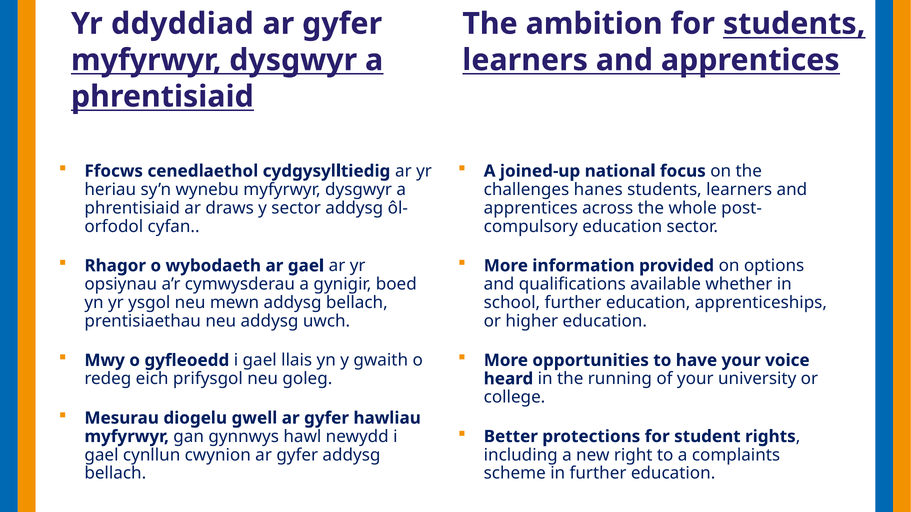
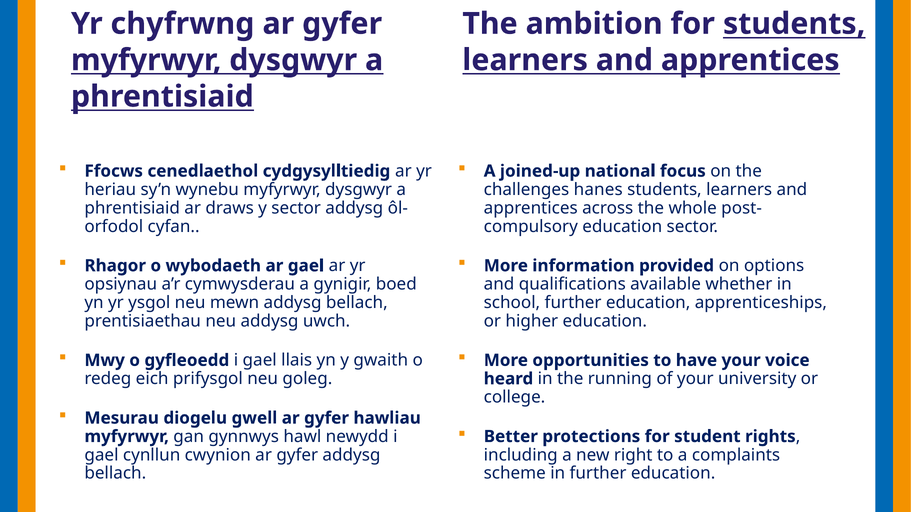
ddyddiad: ddyddiad -> chyfrwng
